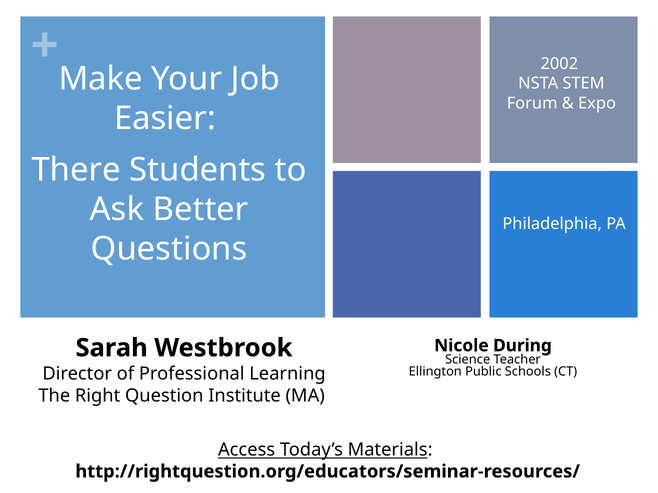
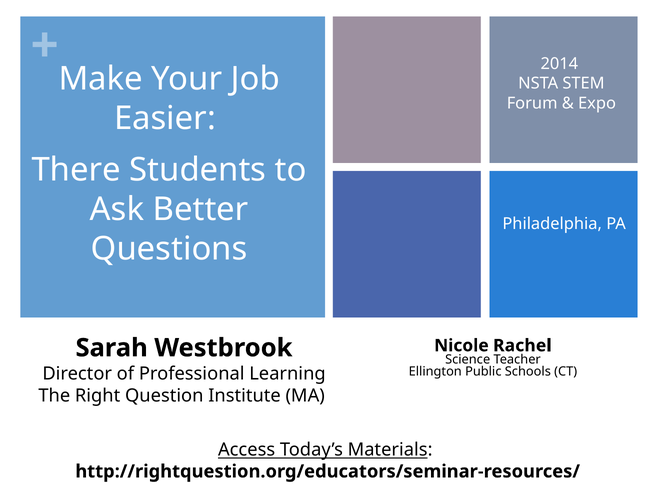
2002: 2002 -> 2014
During: During -> Rachel
